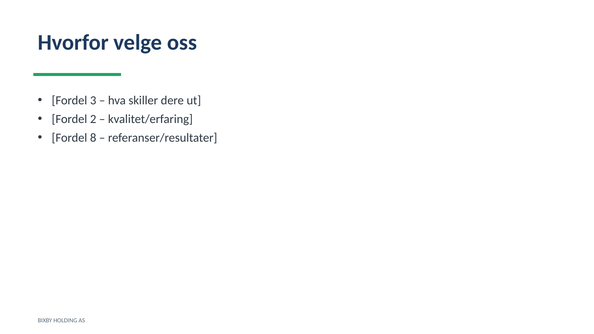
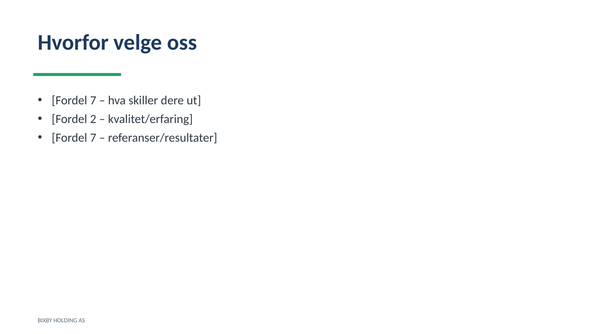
3 at (93, 101): 3 -> 7
8 at (93, 138): 8 -> 7
